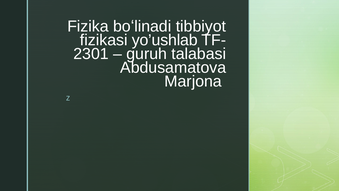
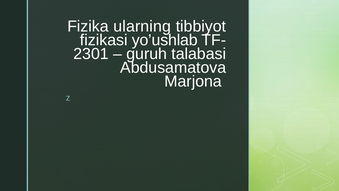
boʻlinadi: boʻlinadi -> ularning
